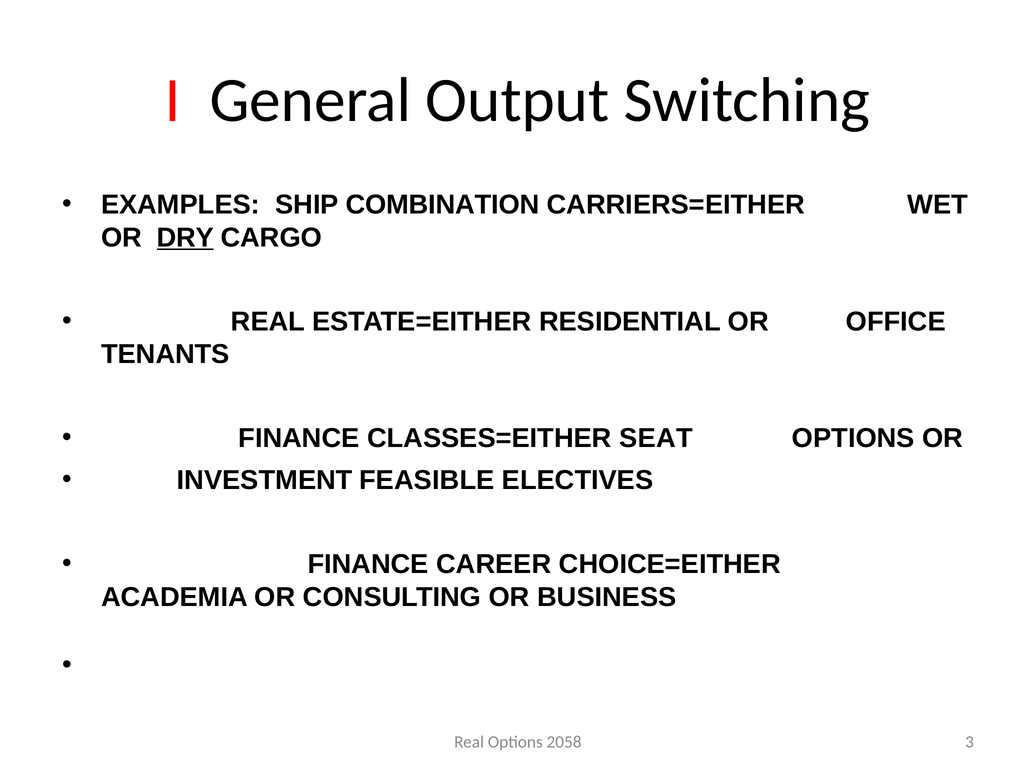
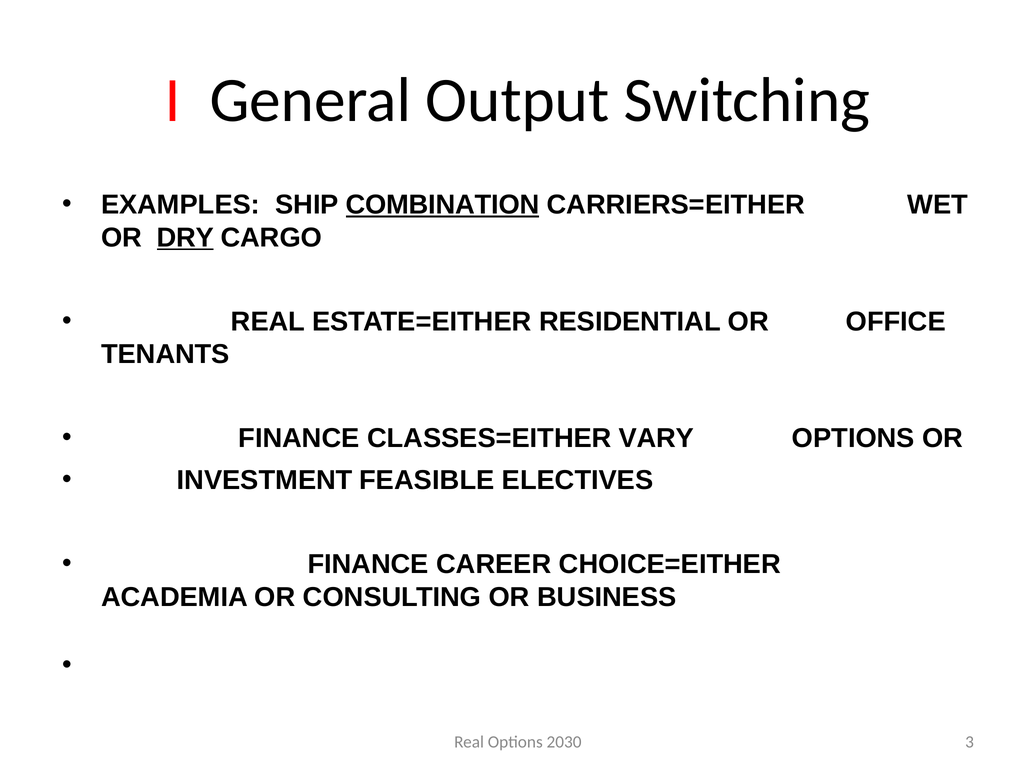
COMBINATION underline: none -> present
SEAT: SEAT -> VARY
2058: 2058 -> 2030
